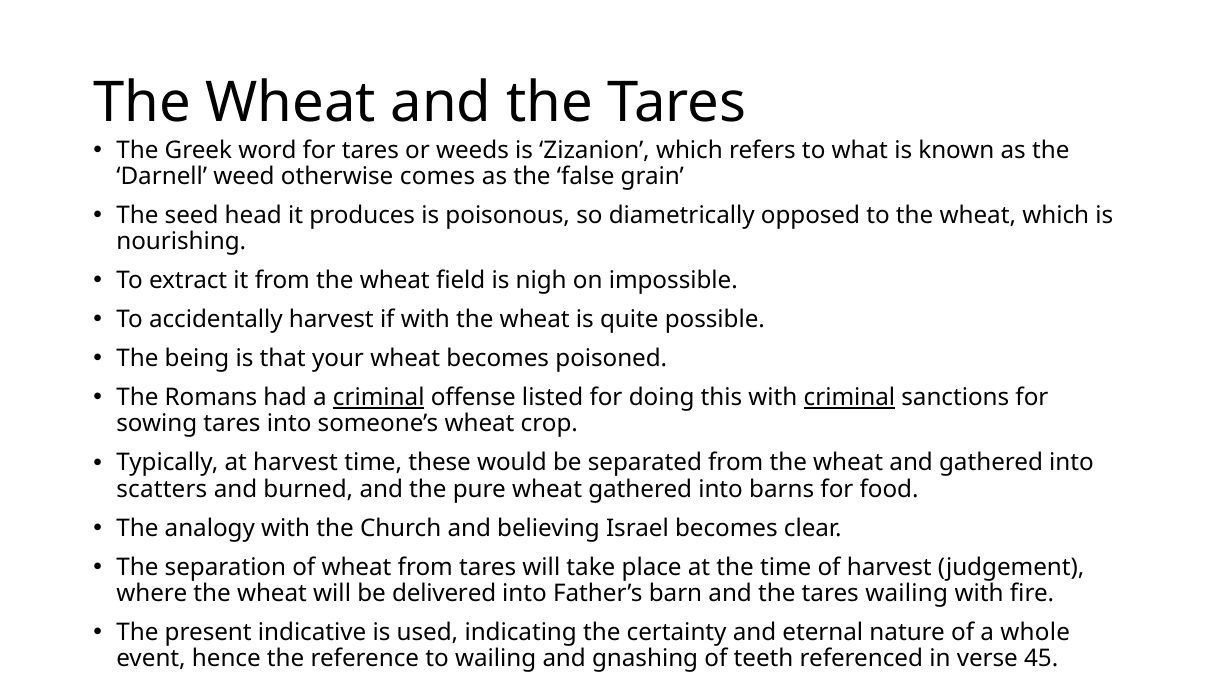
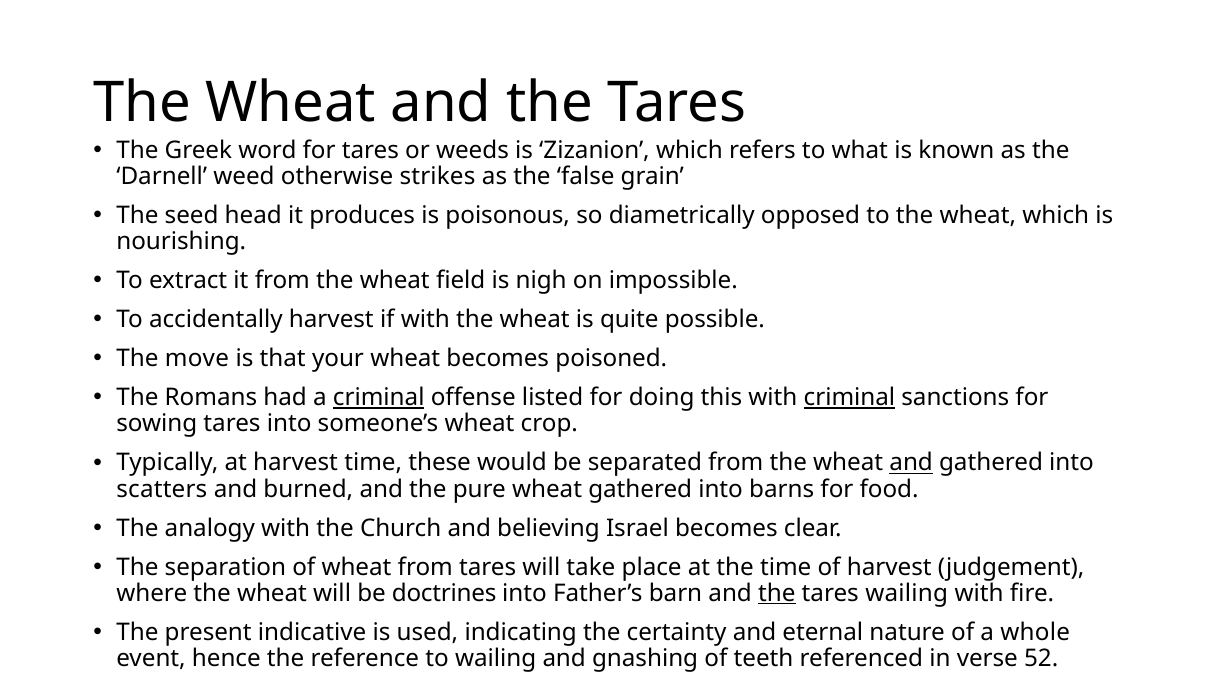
comes: comes -> strikes
being: being -> move
and at (911, 463) underline: none -> present
delivered: delivered -> doctrines
the at (777, 593) underline: none -> present
45: 45 -> 52
